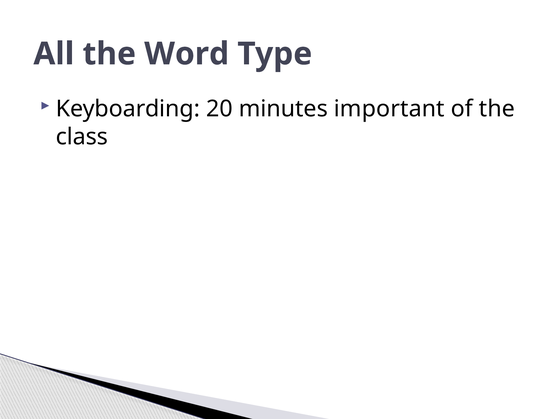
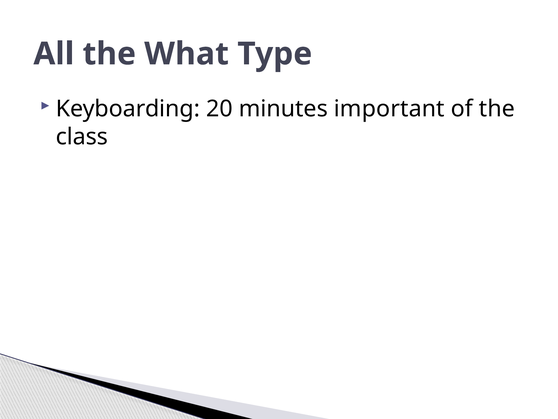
Word: Word -> What
